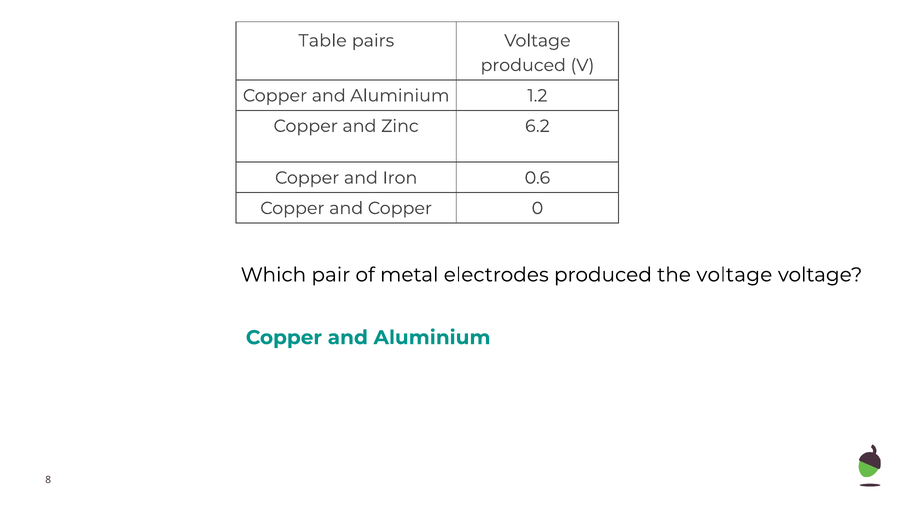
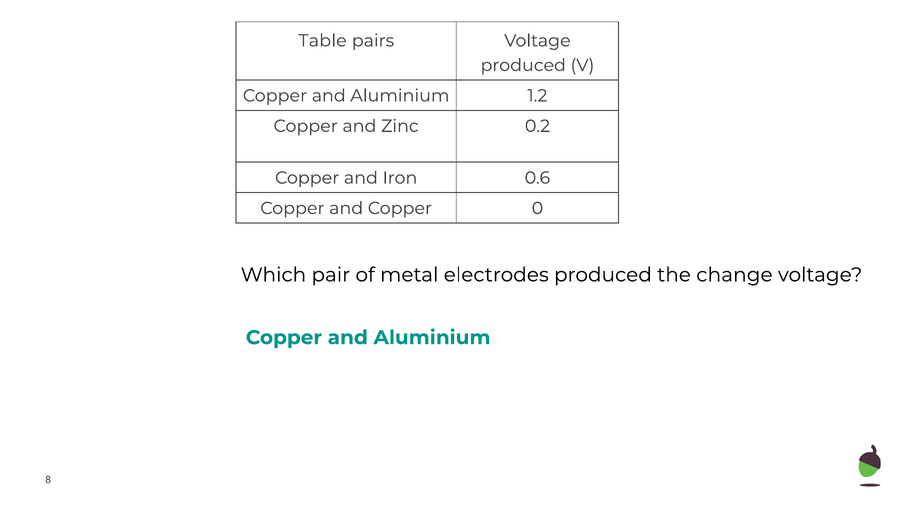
6.2: 6.2 -> 0.2
the voltage: voltage -> change
